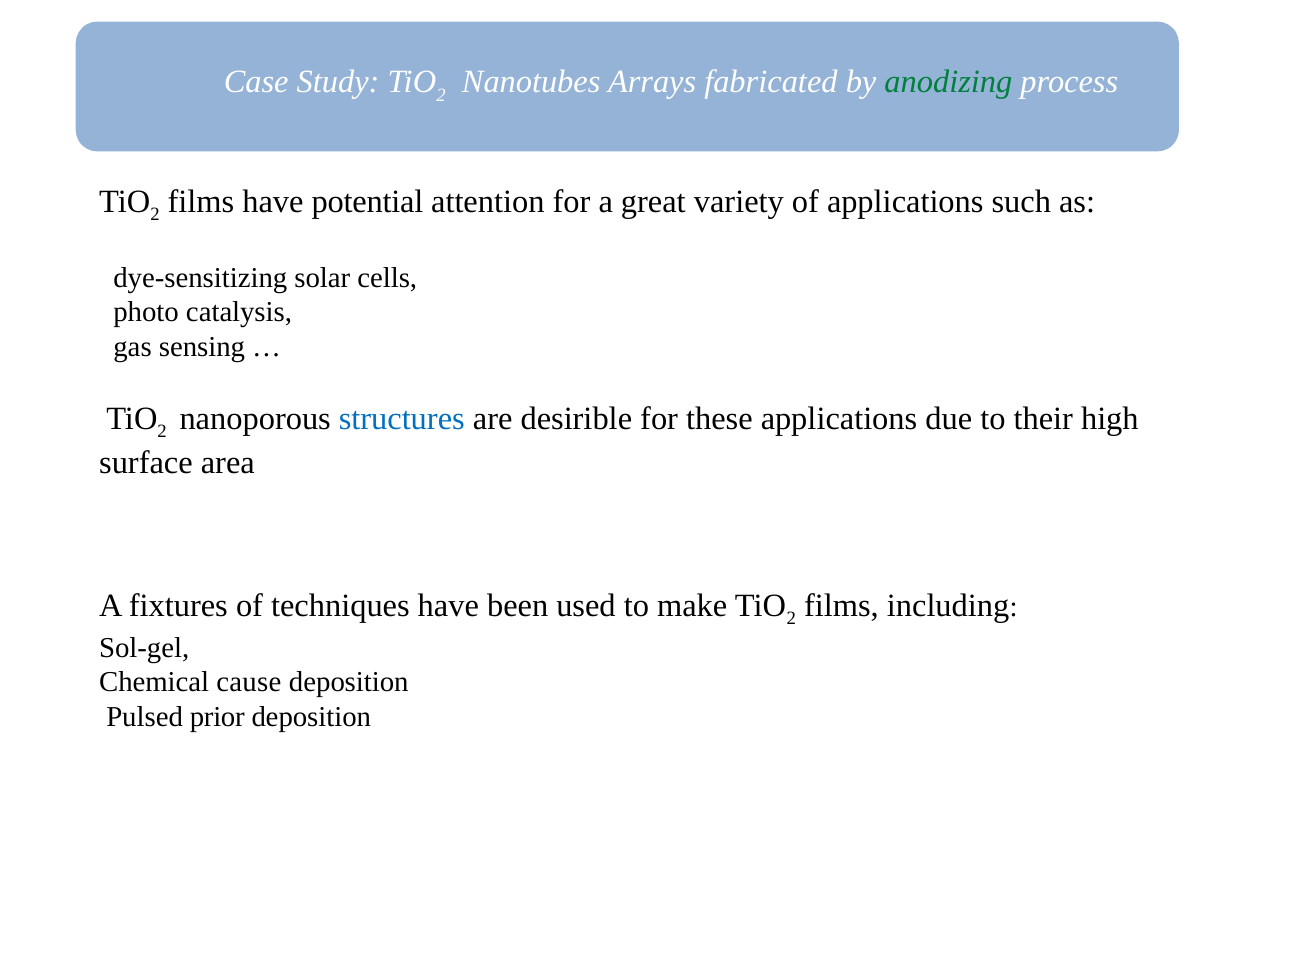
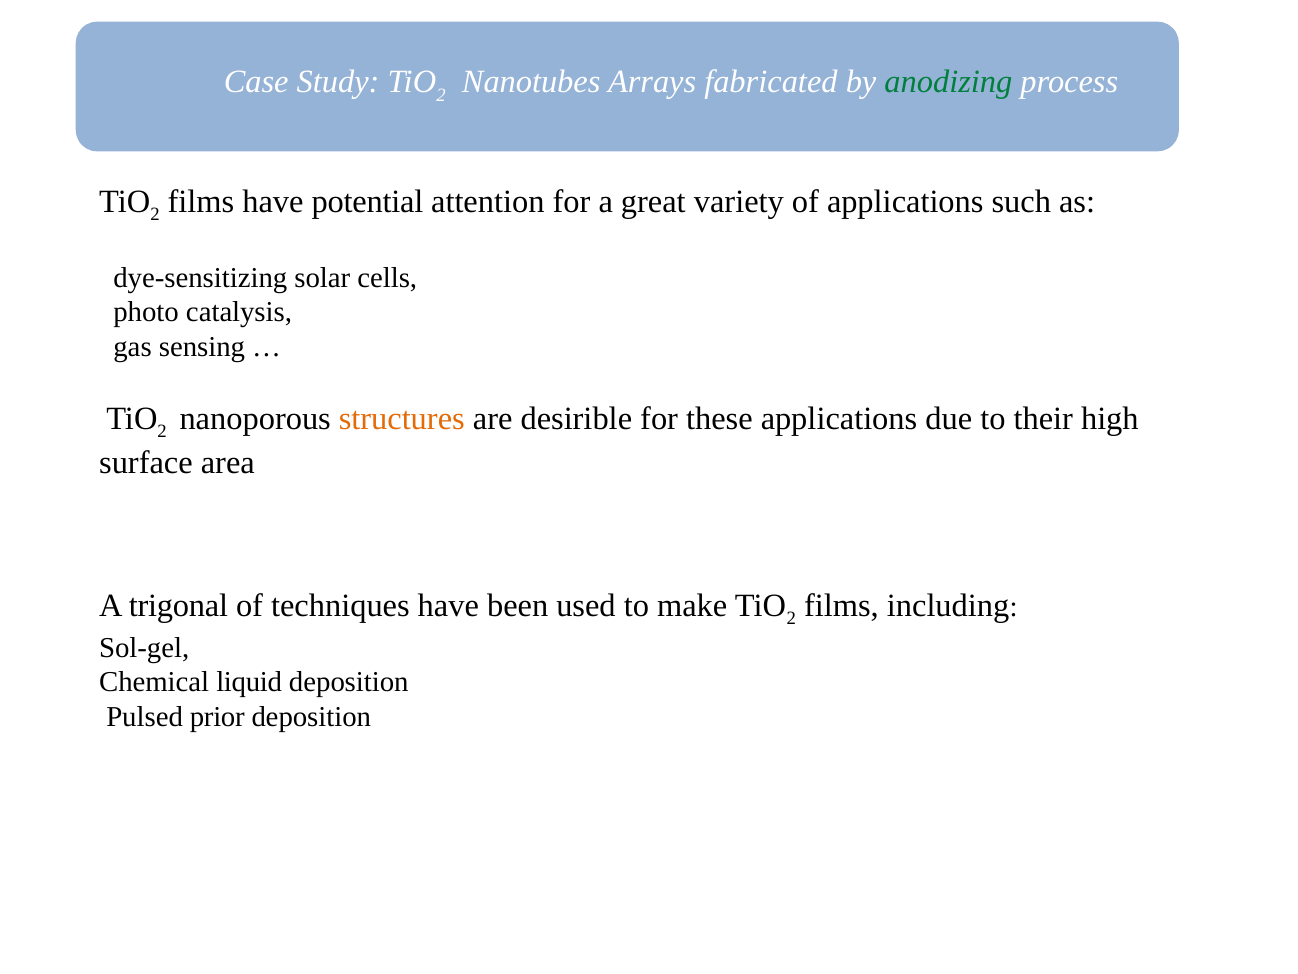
structures colour: blue -> orange
fixtures: fixtures -> trigonal
cause: cause -> liquid
